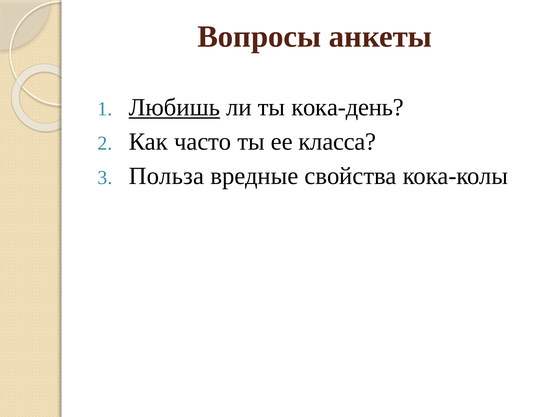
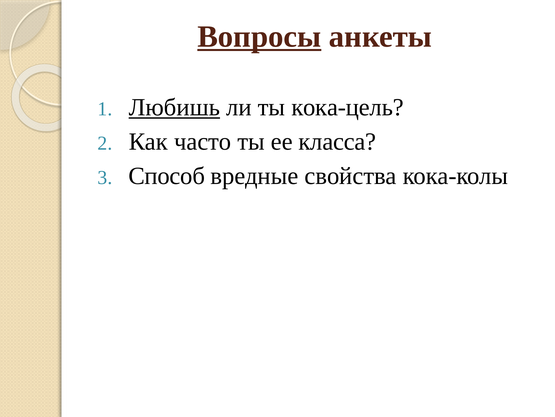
Вопросы underline: none -> present
кока-день: кока-день -> кока-цель
Польза: Польза -> Способ
